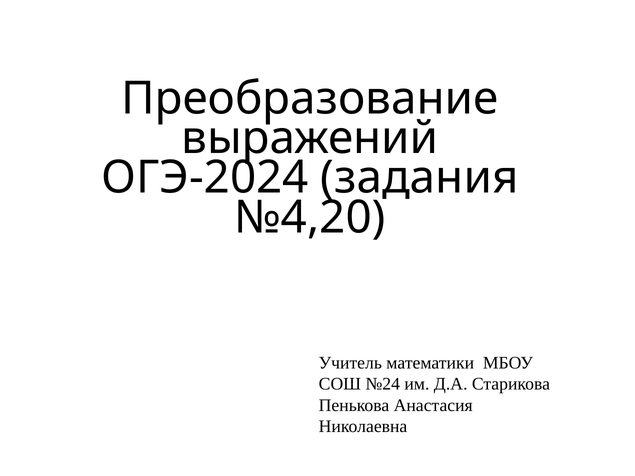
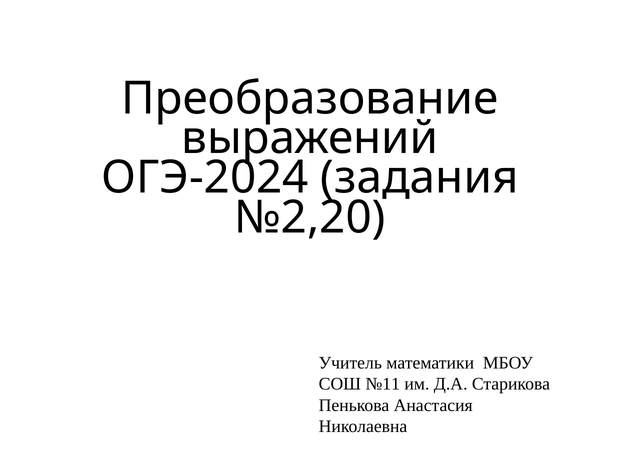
№4,20: №4,20 -> №2,20
№24: №24 -> №11
